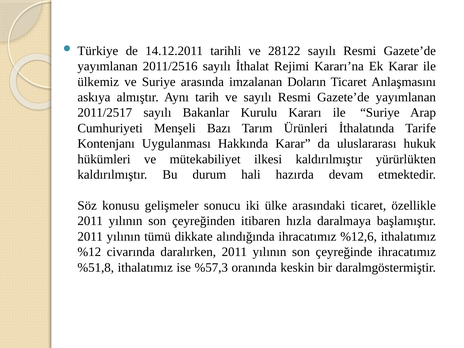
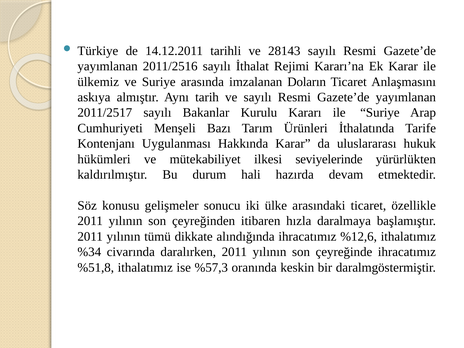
28122: 28122 -> 28143
ilkesi kaldırılmıştır: kaldırılmıştır -> seviyelerinde
%12: %12 -> %34
